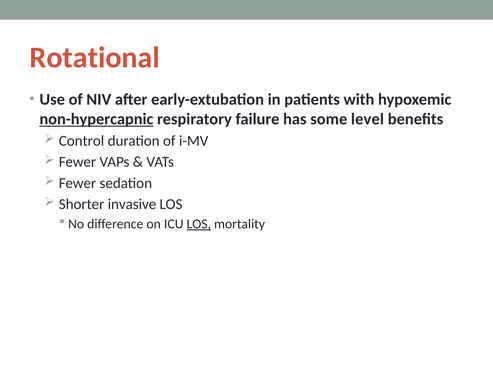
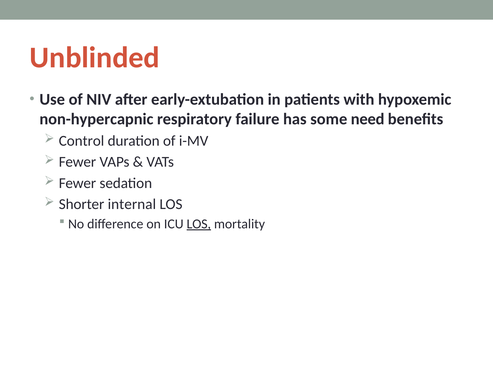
Rotational: Rotational -> Unblinded
non-hypercapnic underline: present -> none
level: level -> need
invasive: invasive -> internal
